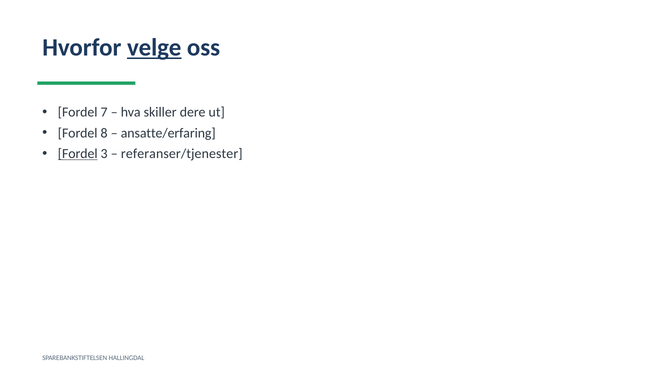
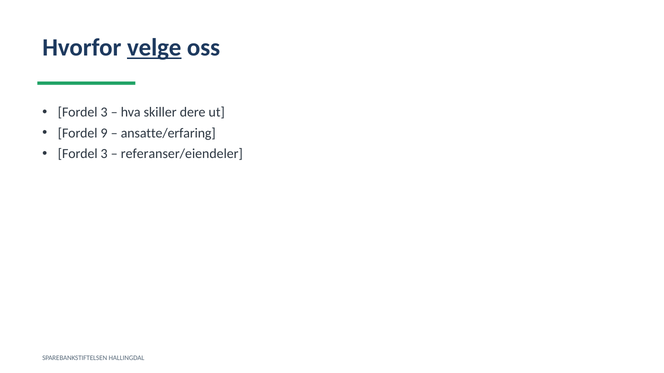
7 at (104, 112): 7 -> 3
8: 8 -> 9
Fordel at (78, 154) underline: present -> none
referanser/tjenester: referanser/tjenester -> referanser/eiendeler
